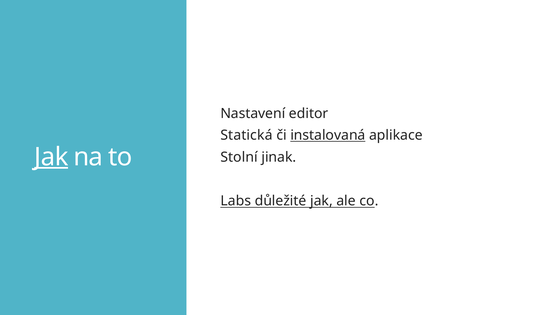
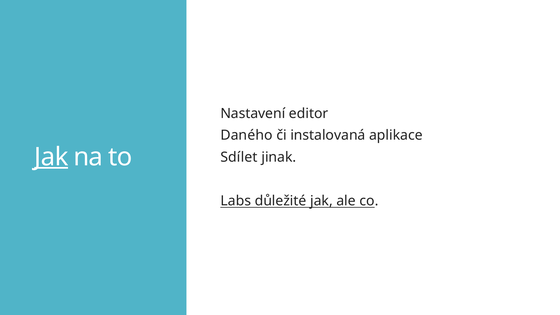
Statická: Statická -> Daného
instalovaná underline: present -> none
Stolní: Stolní -> Sdílet
